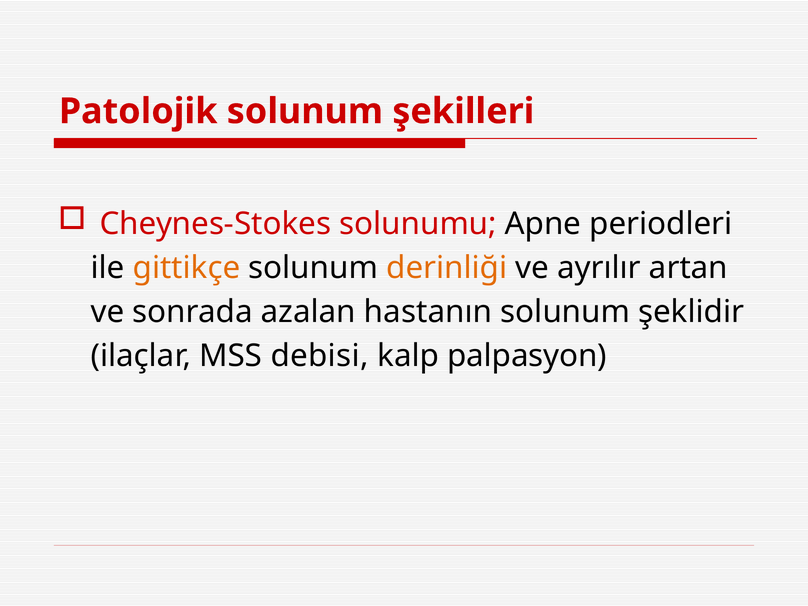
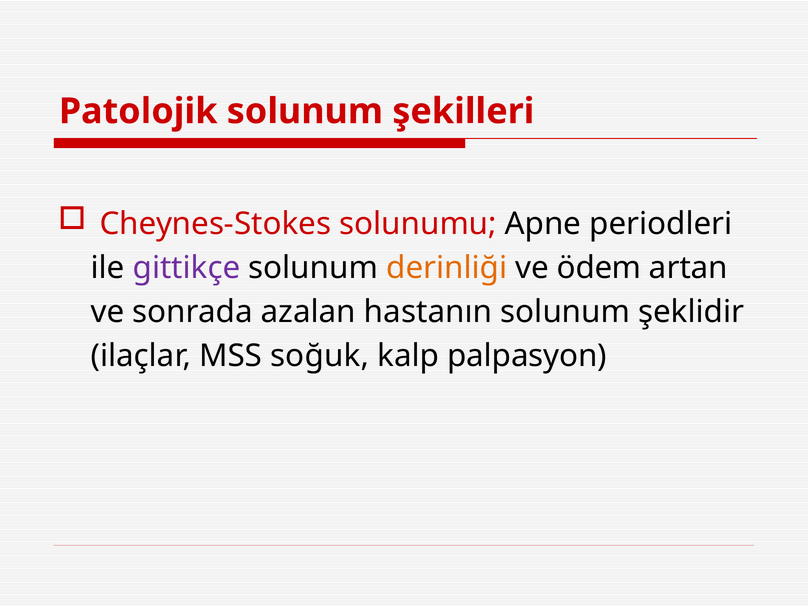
gittikçe colour: orange -> purple
ayrılır: ayrılır -> ödem
debisi: debisi -> soğuk
